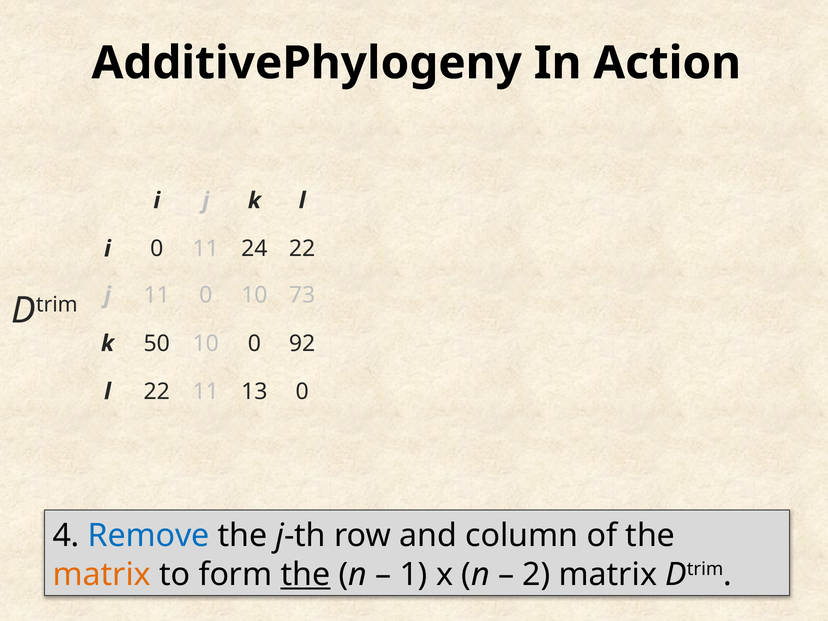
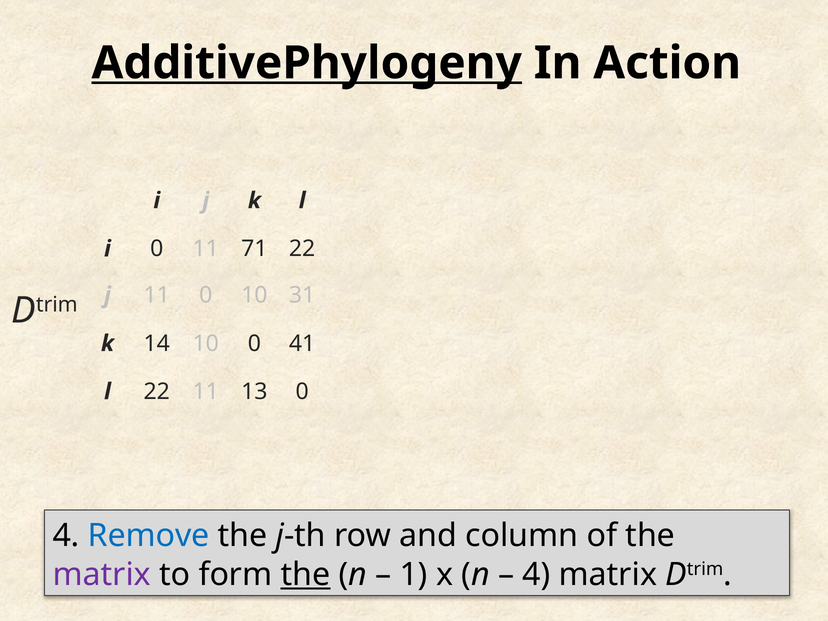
AdditivePhylogeny underline: none -> present
24: 24 -> 71
73: 73 -> 31
50: 50 -> 14
92: 92 -> 41
matrix at (102, 574) colour: orange -> purple
2 at (536, 574): 2 -> 4
